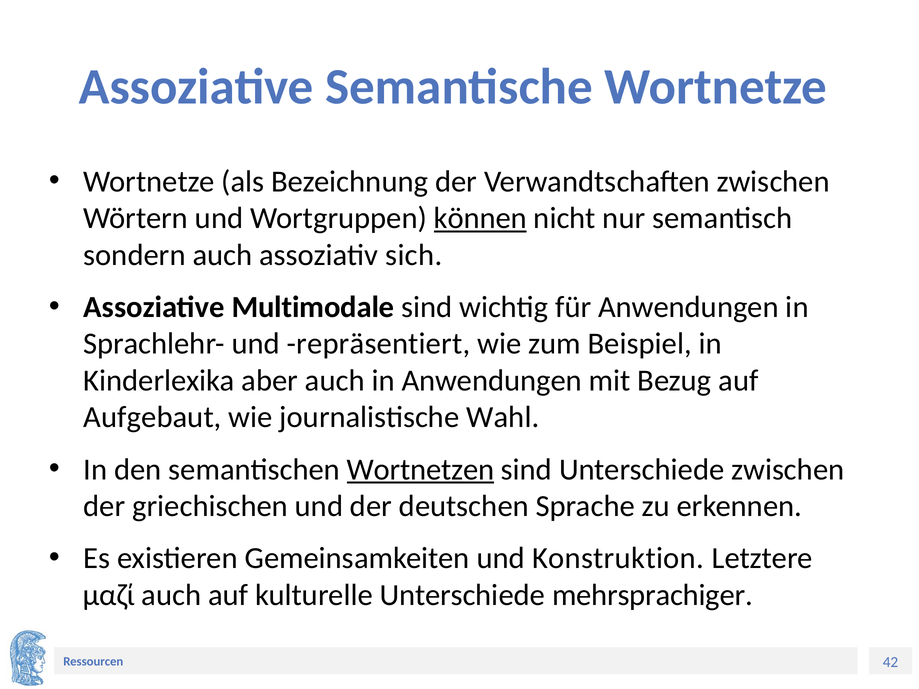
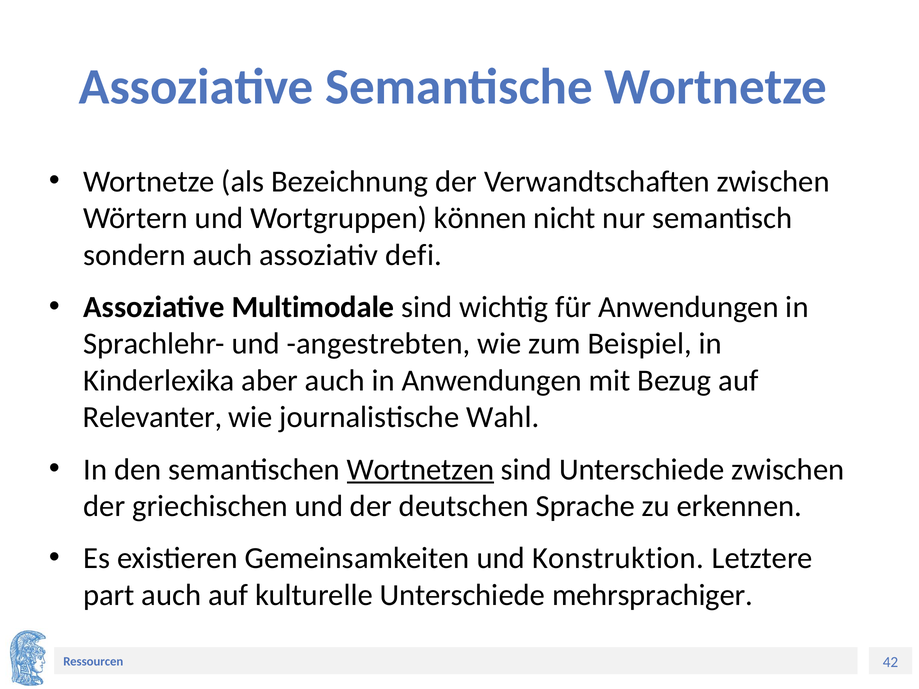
können underline: present -> none
sich: sich -> defi
repräsentiert: repräsentiert -> angestrebten
Aufgebaut: Aufgebaut -> Relevanter
μαζί: μαζί -> part
